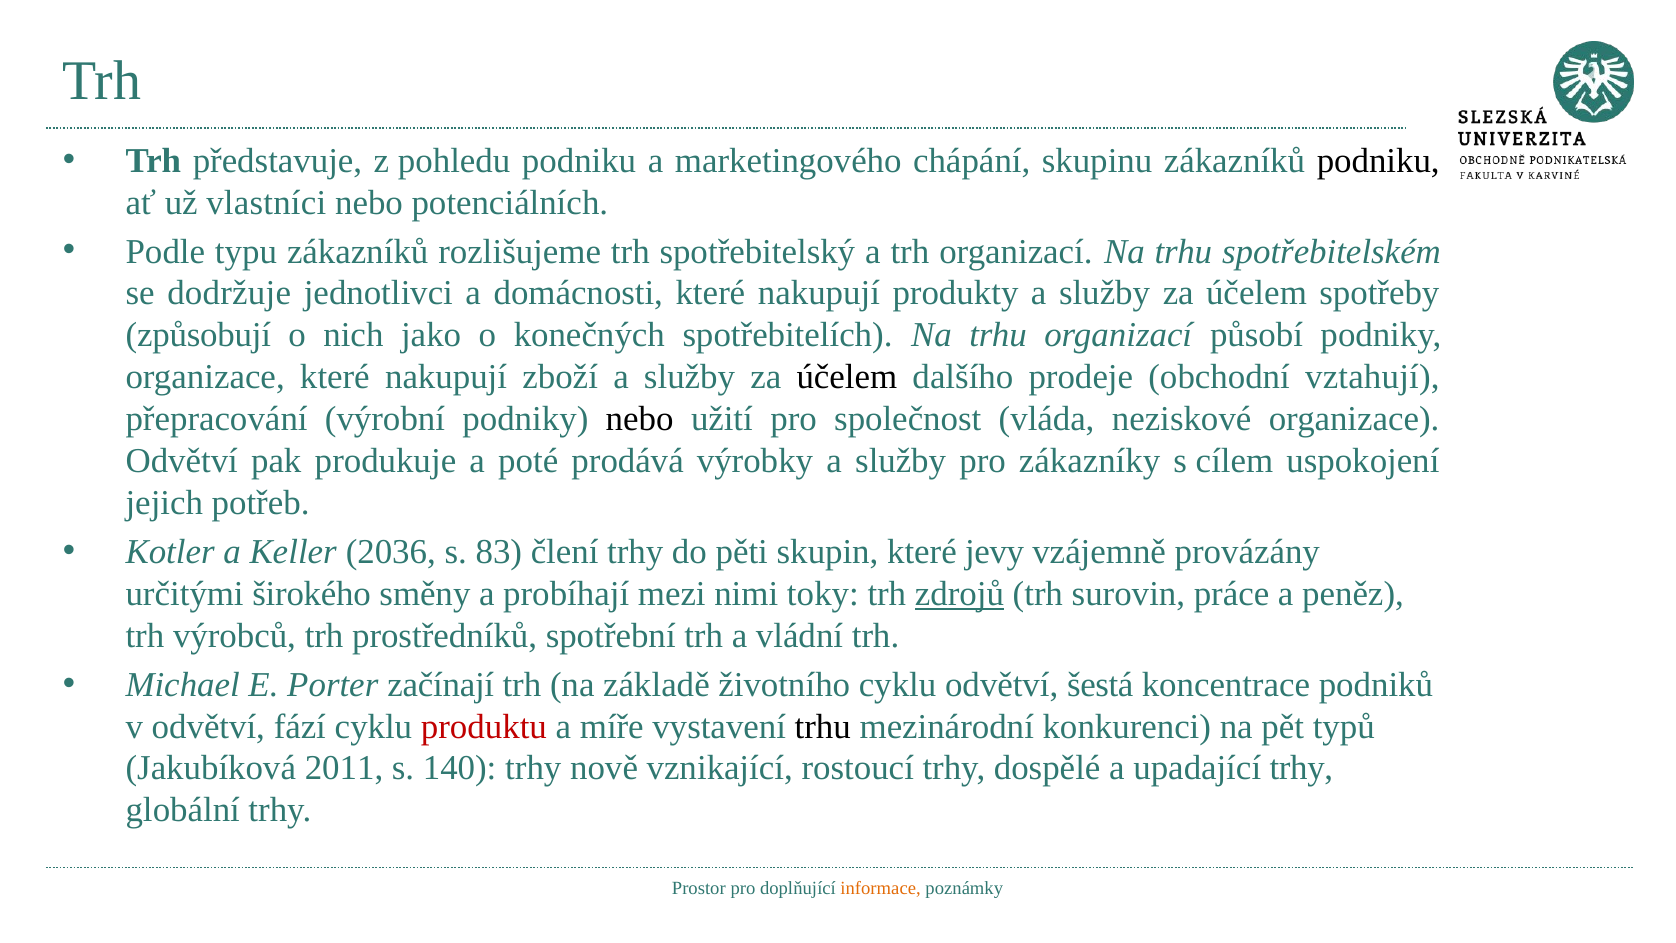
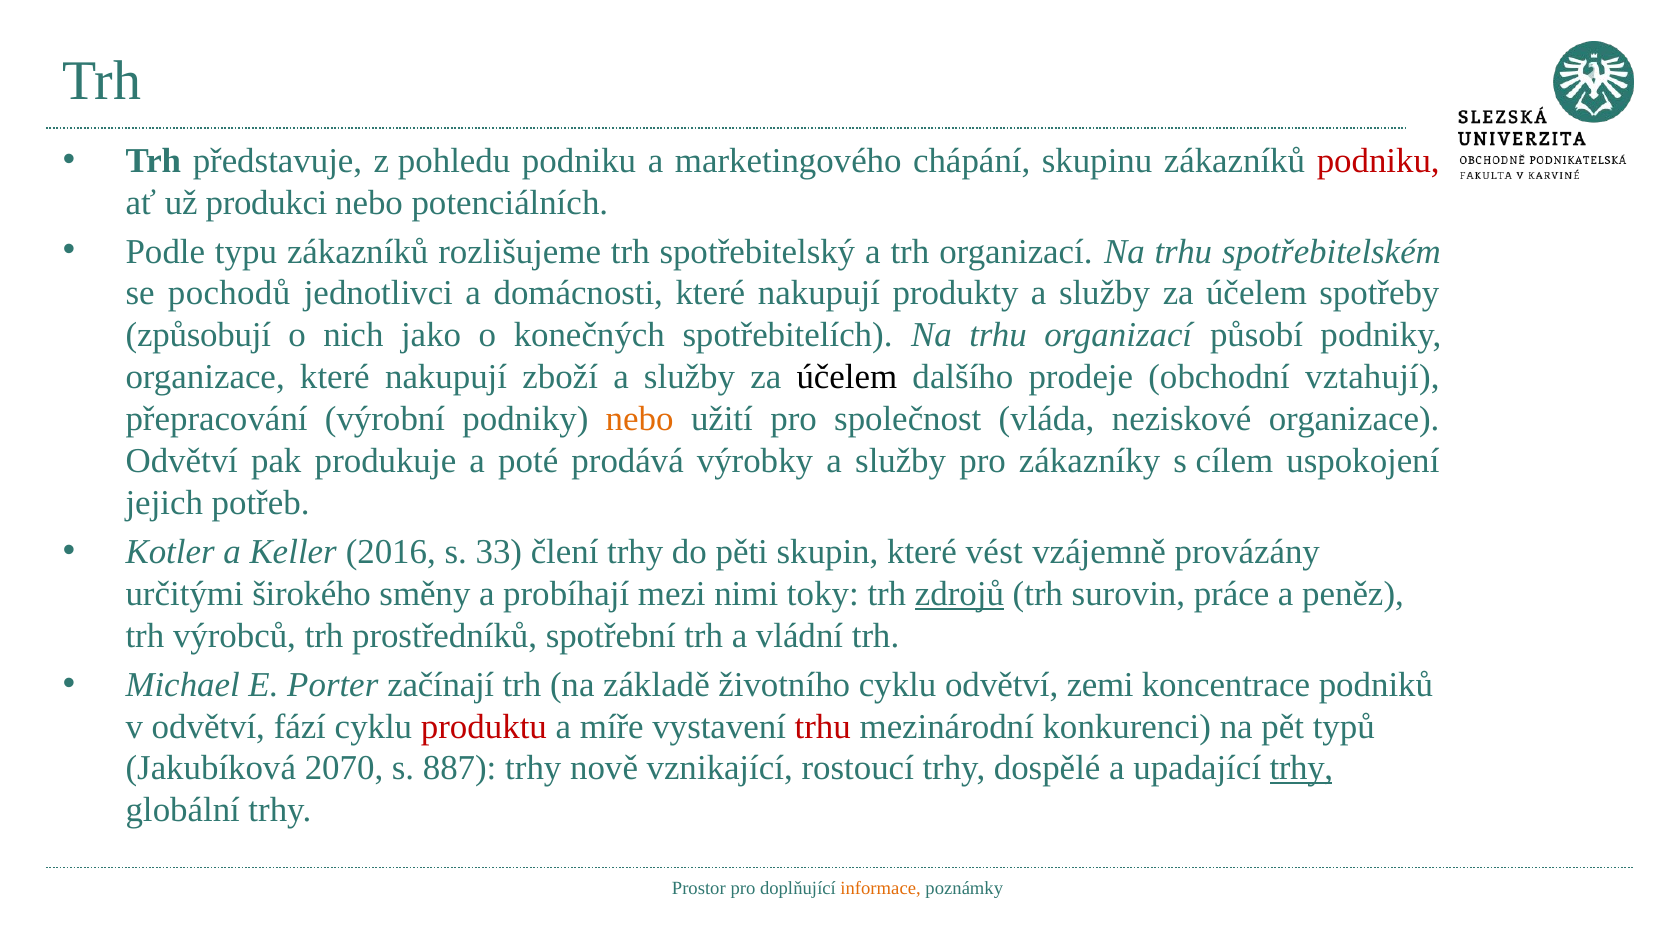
podniku at (1378, 161) colour: black -> red
vlastníci: vlastníci -> produkci
dodržuje: dodržuje -> pochodů
nebo at (640, 419) colour: black -> orange
2036: 2036 -> 2016
83: 83 -> 33
jevy: jevy -> vést
šestá: šestá -> zemi
trhu at (823, 726) colour: black -> red
2011: 2011 -> 2070
140: 140 -> 887
trhy at (1301, 768) underline: none -> present
